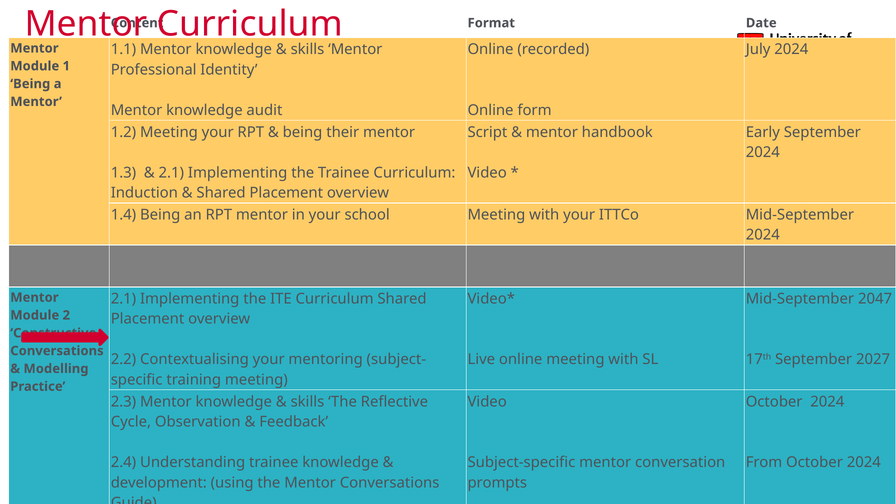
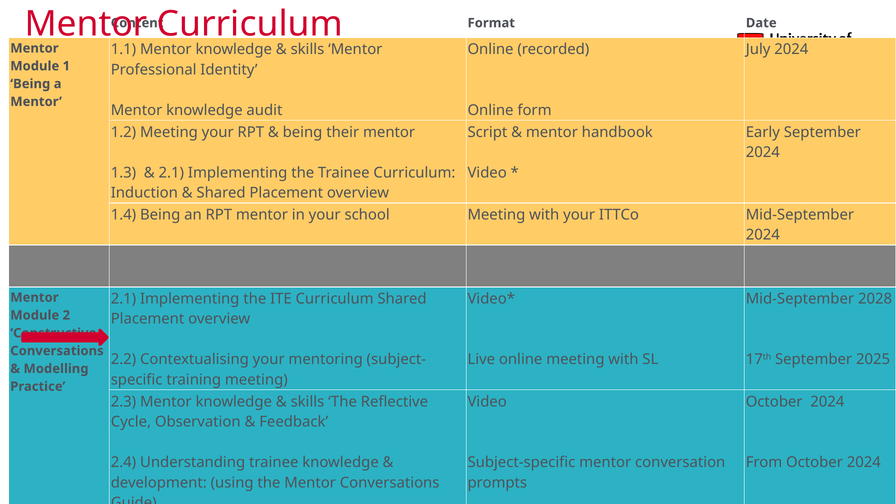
2047: 2047 -> 2028
2027: 2027 -> 2025
